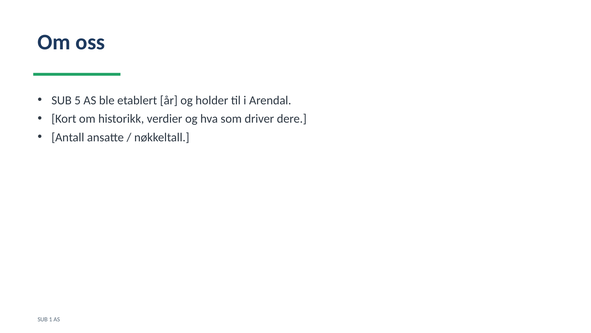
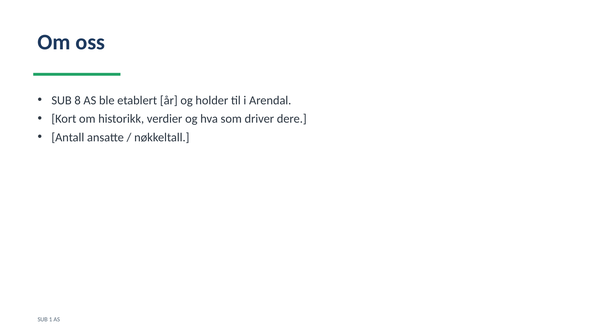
5: 5 -> 8
